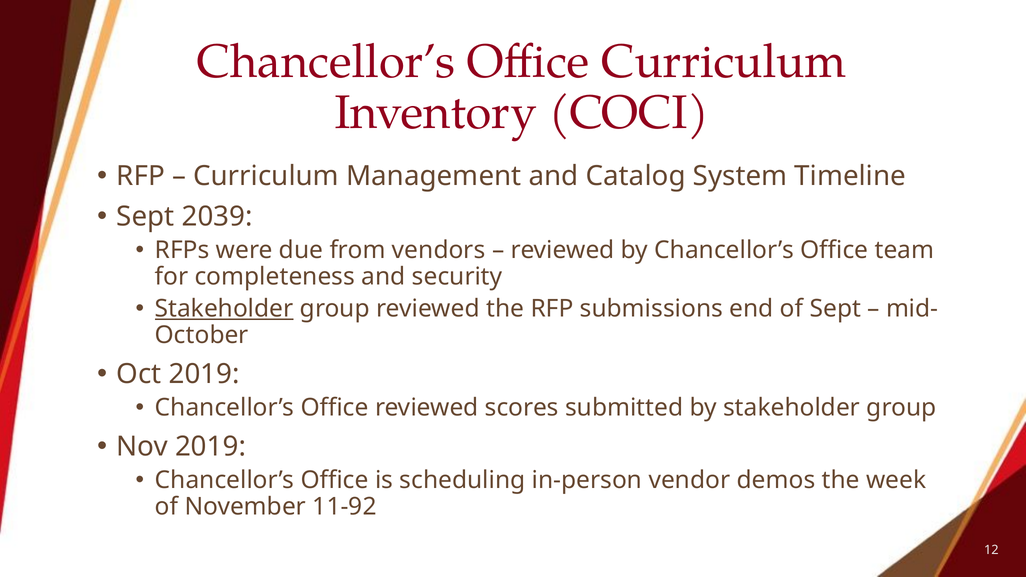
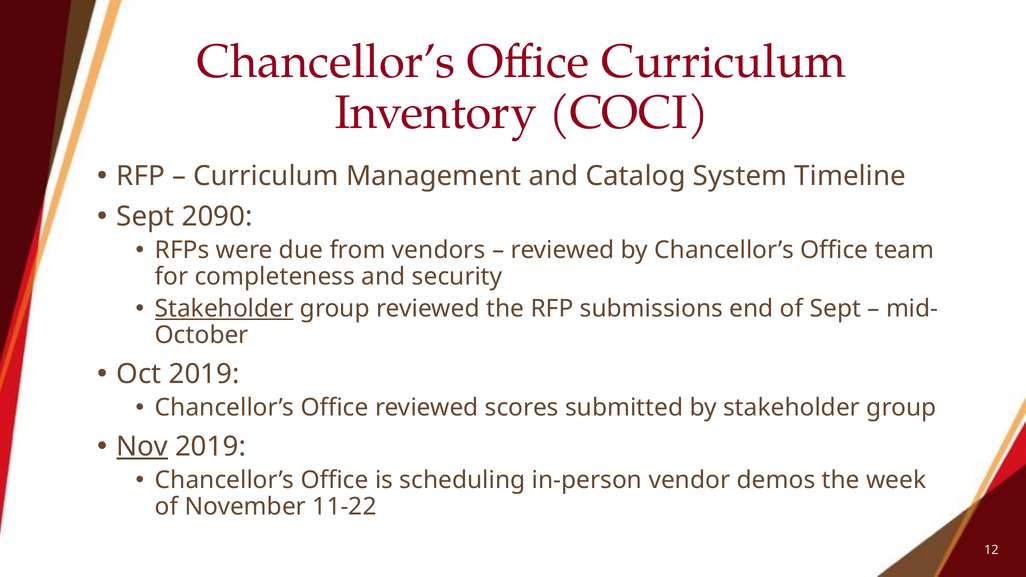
2039: 2039 -> 2090
Nov underline: none -> present
11-92: 11-92 -> 11-22
